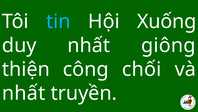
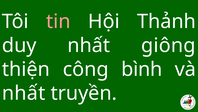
tin colour: light blue -> pink
Xuống: Xuống -> Thảnh
chối: chối -> bình
